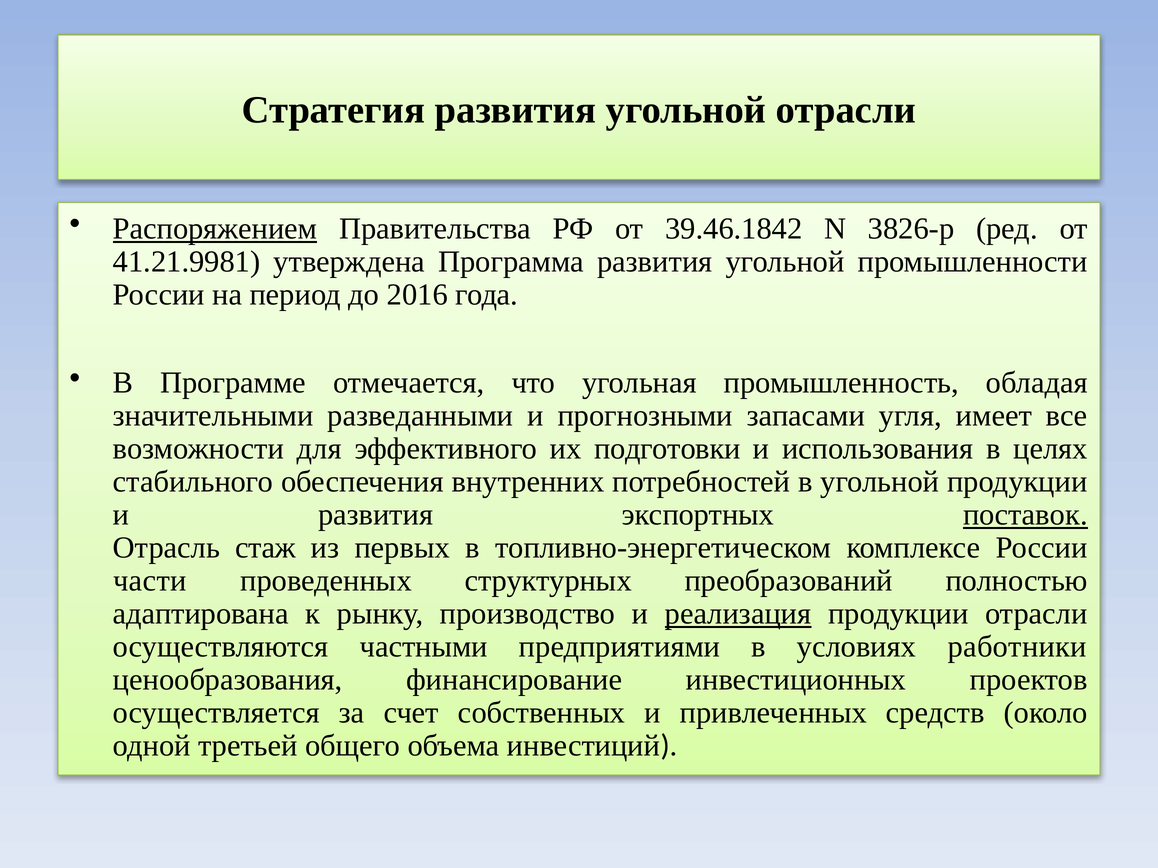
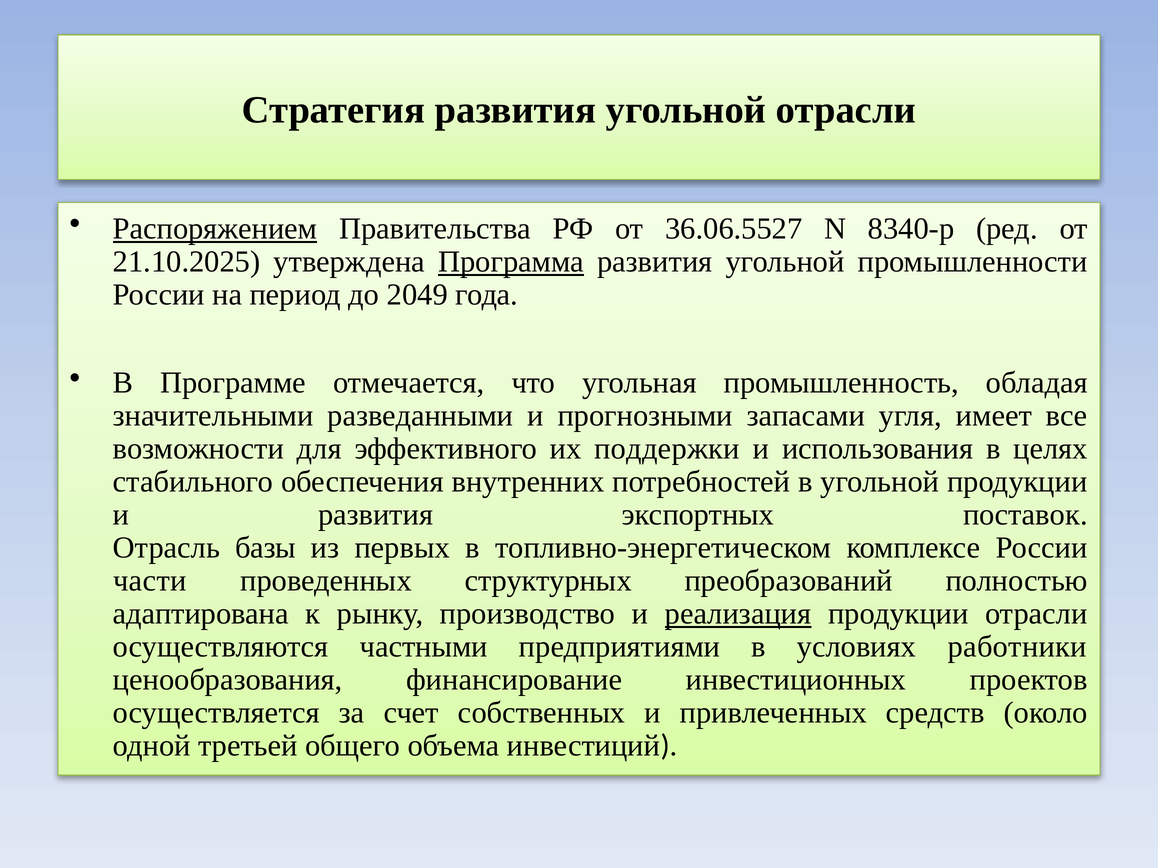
39.46.1842: 39.46.1842 -> 36.06.5527
3826-р: 3826-р -> 8340-р
41.21.9981: 41.21.9981 -> 21.10.2025
Программа underline: none -> present
2016: 2016 -> 2049
подготовки: подготовки -> поддержки
поставок underline: present -> none
стаж: стаж -> базы
